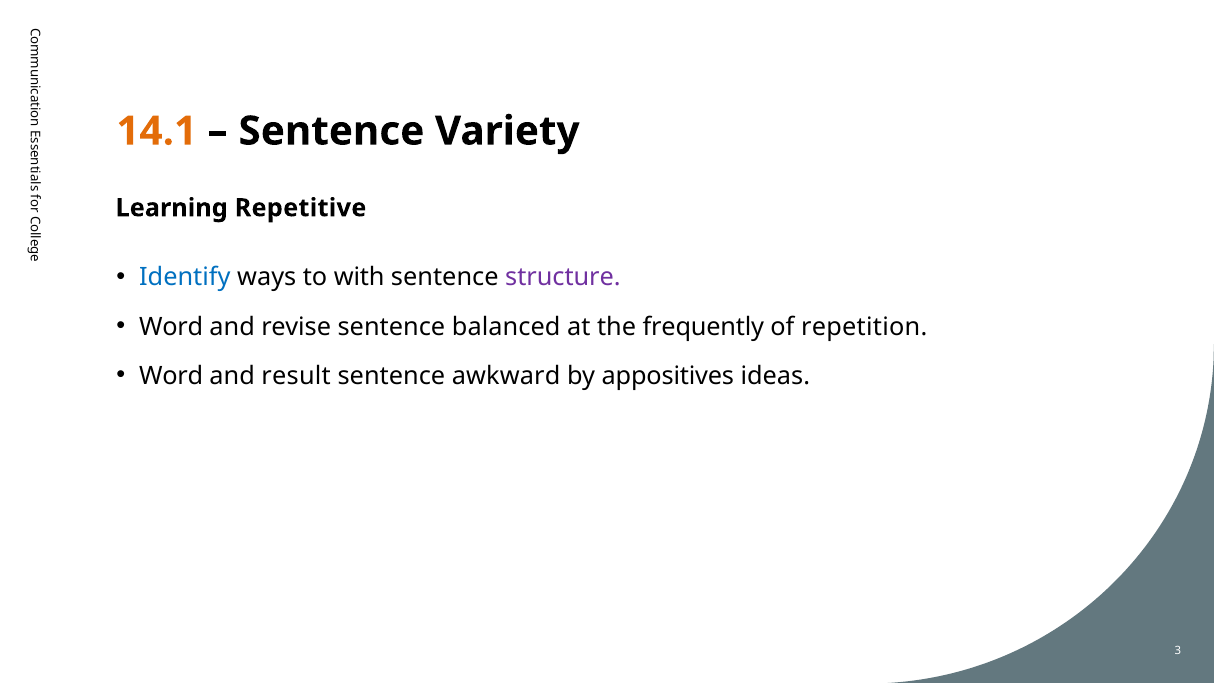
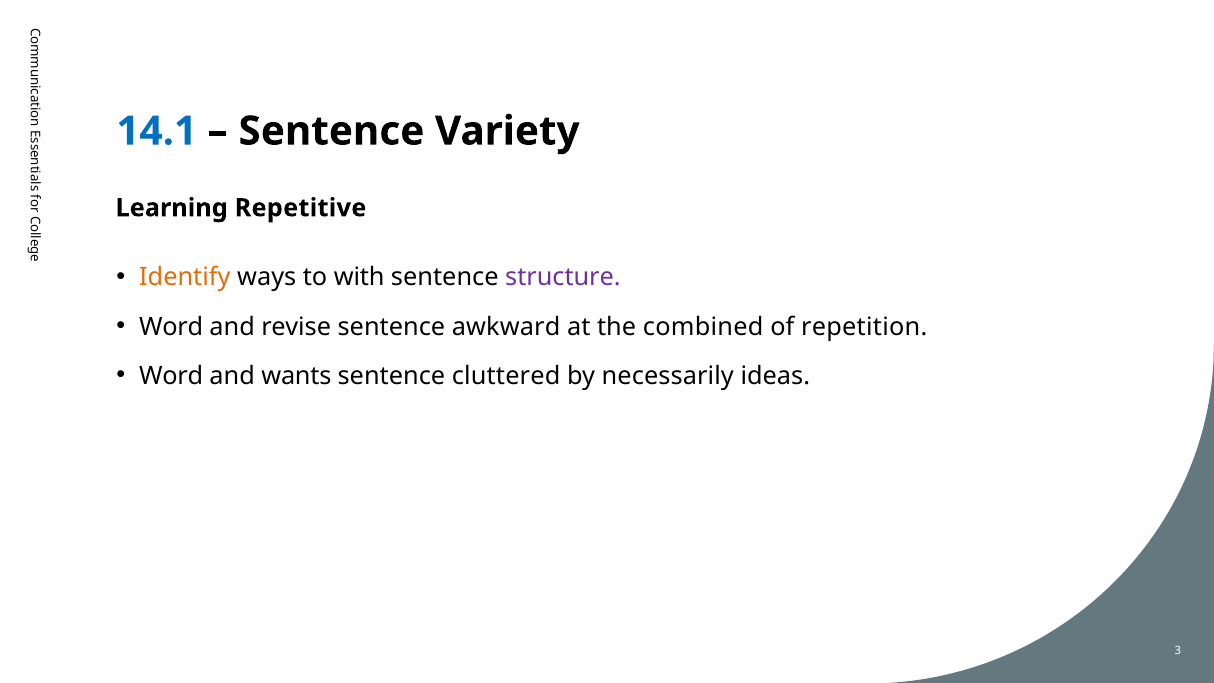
14.1 colour: orange -> blue
Identify colour: blue -> orange
balanced: balanced -> awkward
frequently: frequently -> combined
result: result -> wants
awkward: awkward -> cluttered
appositives: appositives -> necessarily
